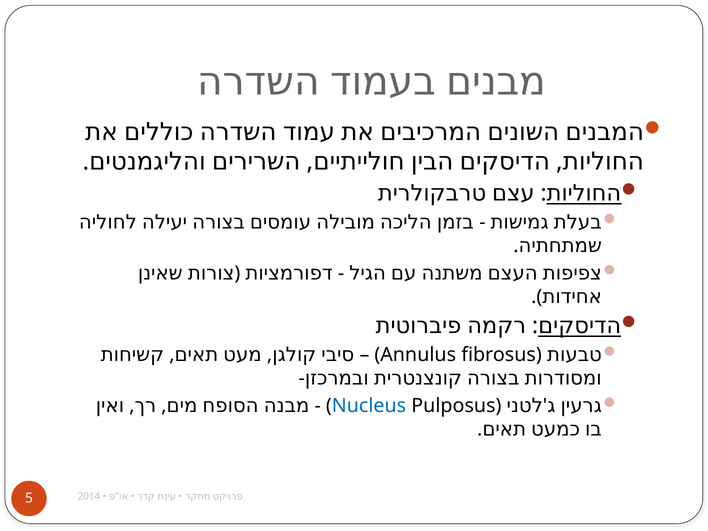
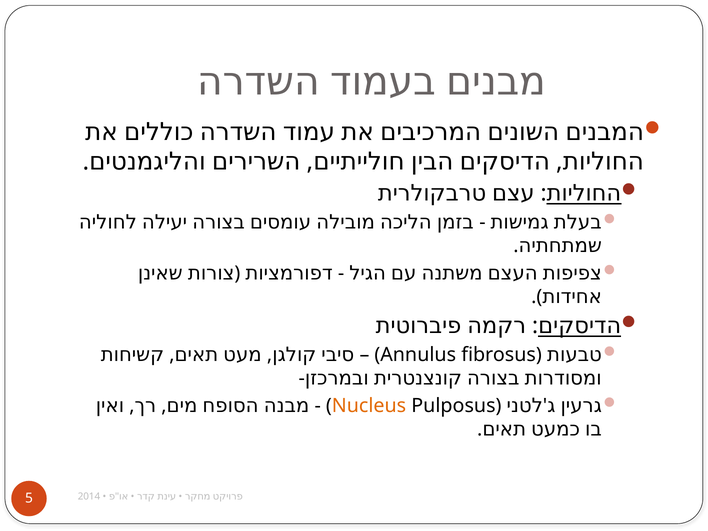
Nucleus colour: blue -> orange
